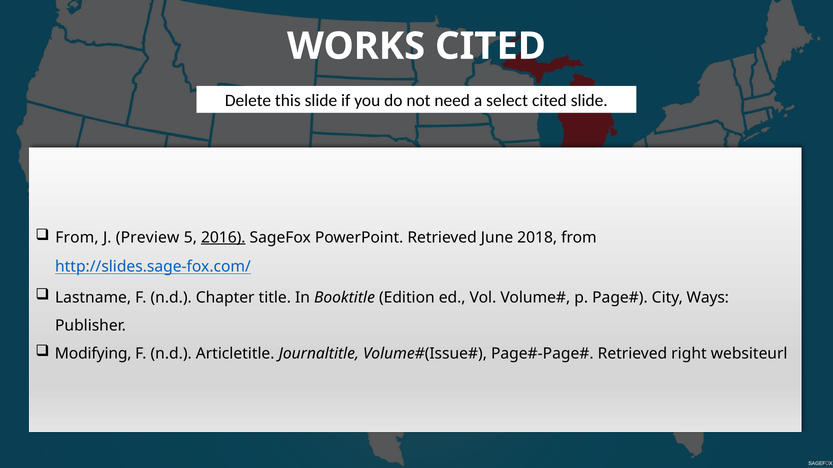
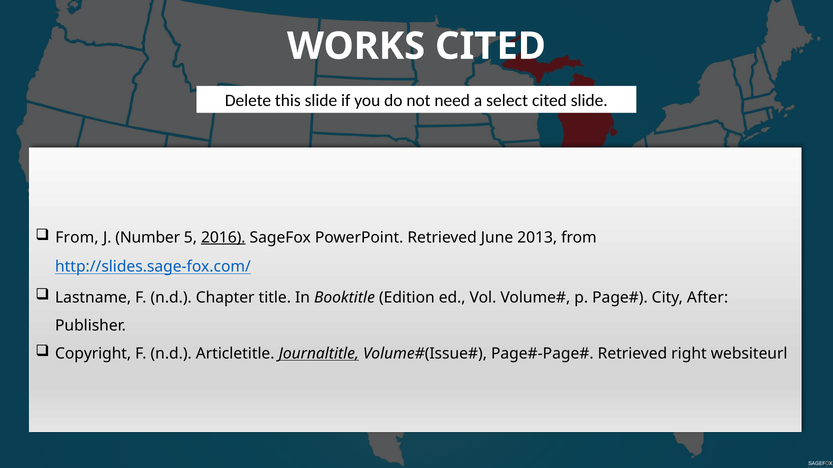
Preview: Preview -> Number
2018: 2018 -> 2013
Ways: Ways -> After
Modifying: Modifying -> Copyright
Journaltitle underline: none -> present
